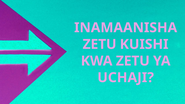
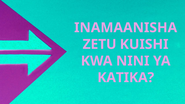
KWA ZETU: ZETU -> NINI
UCHAJI: UCHAJI -> KATIKA
